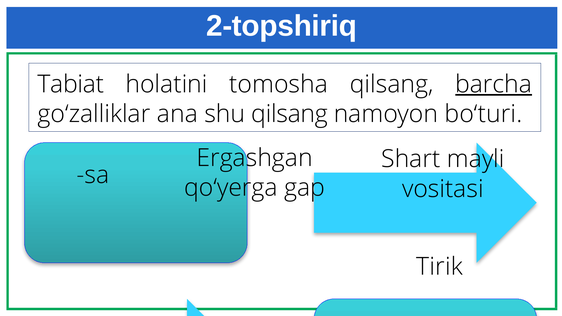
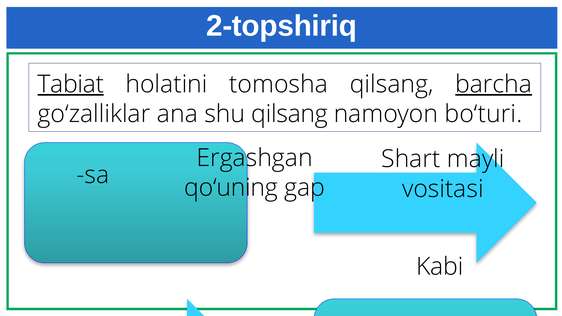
Tabiat underline: none -> present
qo‘yerga: qo‘yerga -> qo‘uning
Tirik: Tirik -> Kabi
